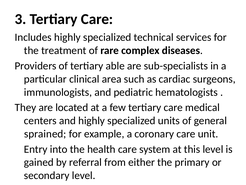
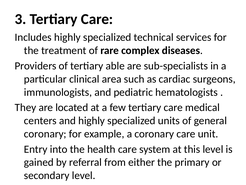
sprained at (45, 133): sprained -> coronary
